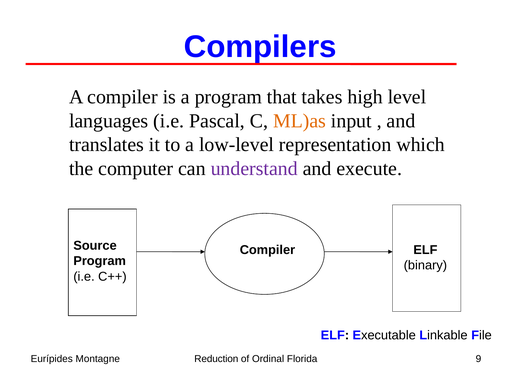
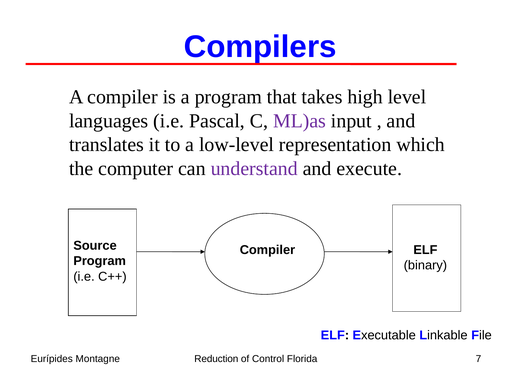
ML)as colour: orange -> purple
Ordinal: Ordinal -> Control
9: 9 -> 7
